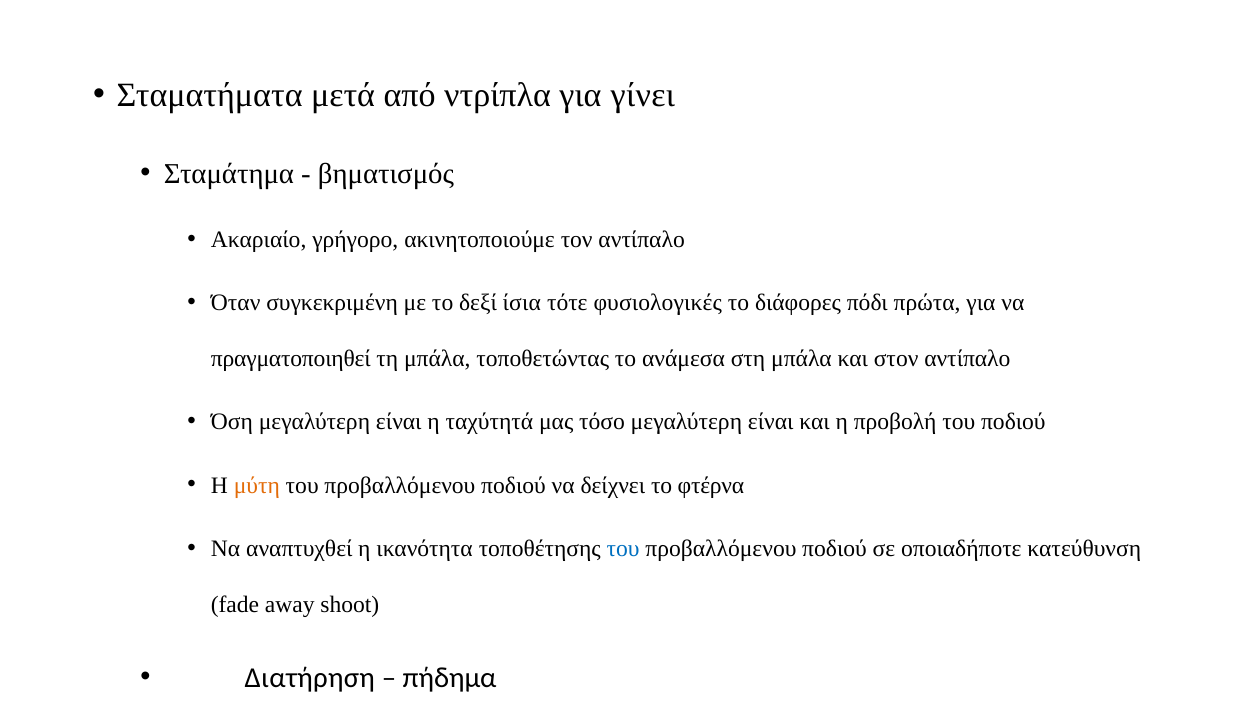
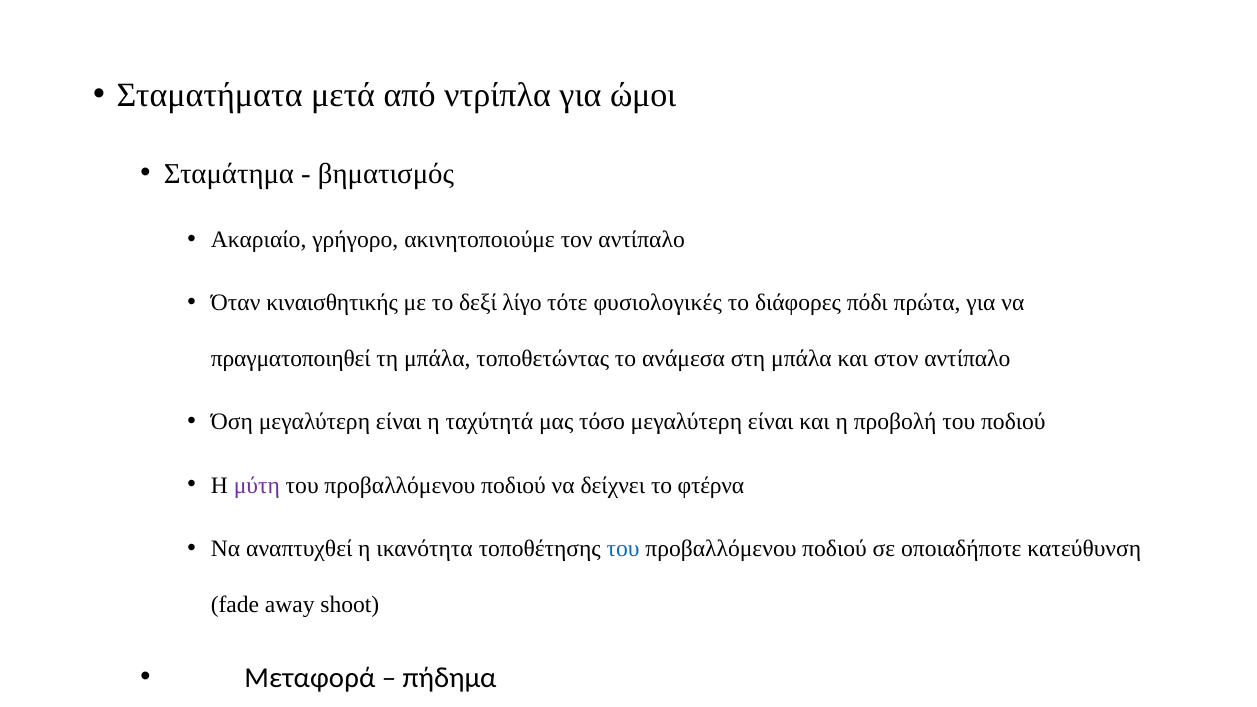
γίνει: γίνει -> ώμοι
συγκεκριμένη: συγκεκριμένη -> κιναισθητικής
ίσια: ίσια -> λίγο
μύτη colour: orange -> purple
Διατήρηση: Διατήρηση -> Μεταφορά
